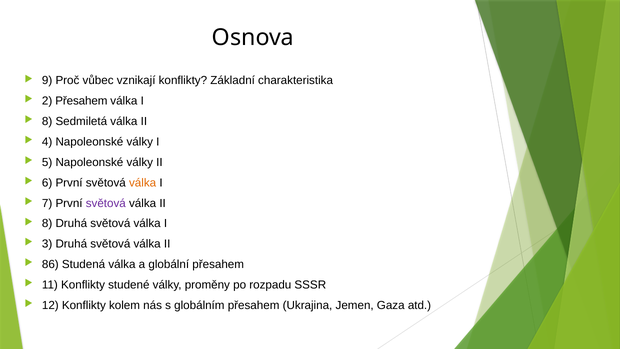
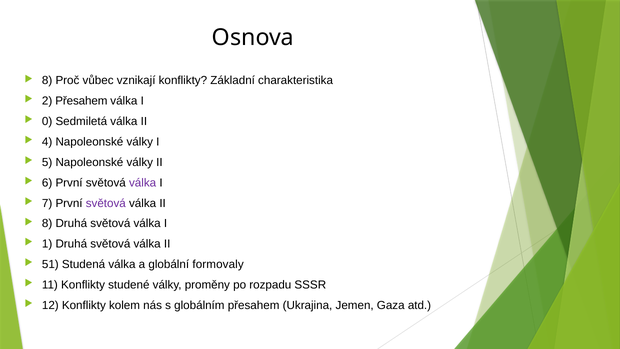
9 at (47, 81): 9 -> 8
8 at (47, 121): 8 -> 0
válka at (143, 183) colour: orange -> purple
3: 3 -> 1
86: 86 -> 51
globální přesahem: přesahem -> formovaly
